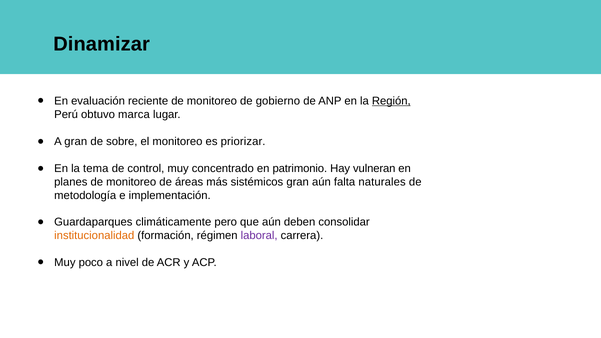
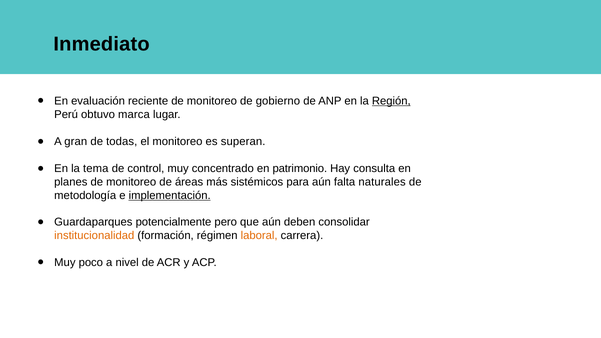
Dinamizar: Dinamizar -> Inmediato
sobre: sobre -> todas
priorizar: priorizar -> superan
vulneran: vulneran -> consulta
sistémicos gran: gran -> para
implementación underline: none -> present
climáticamente: climáticamente -> potencialmente
laboral colour: purple -> orange
